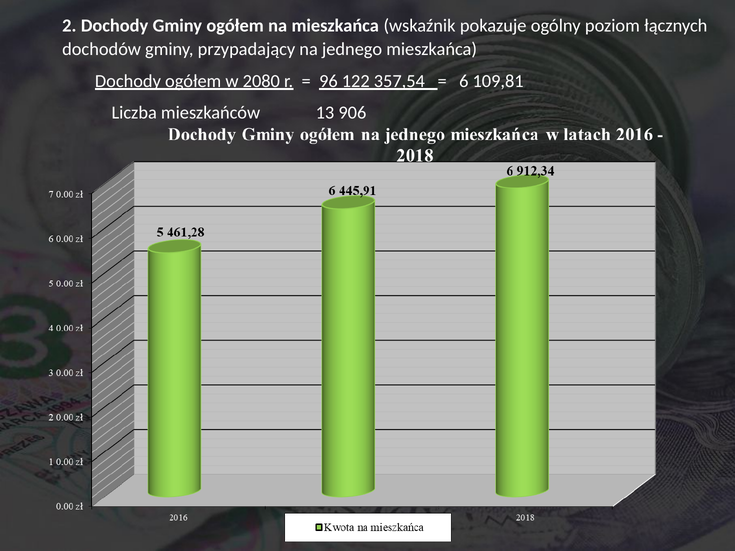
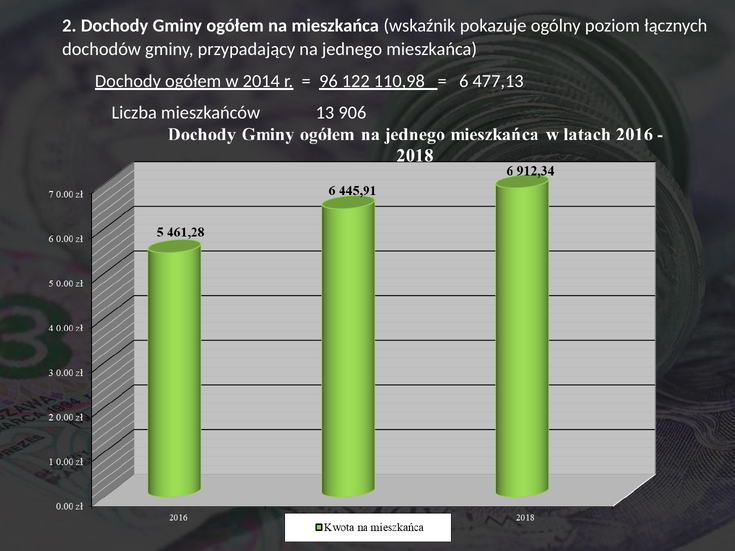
2080: 2080 -> 2014
357,54: 357,54 -> 110,98
109,81: 109,81 -> 477,13
